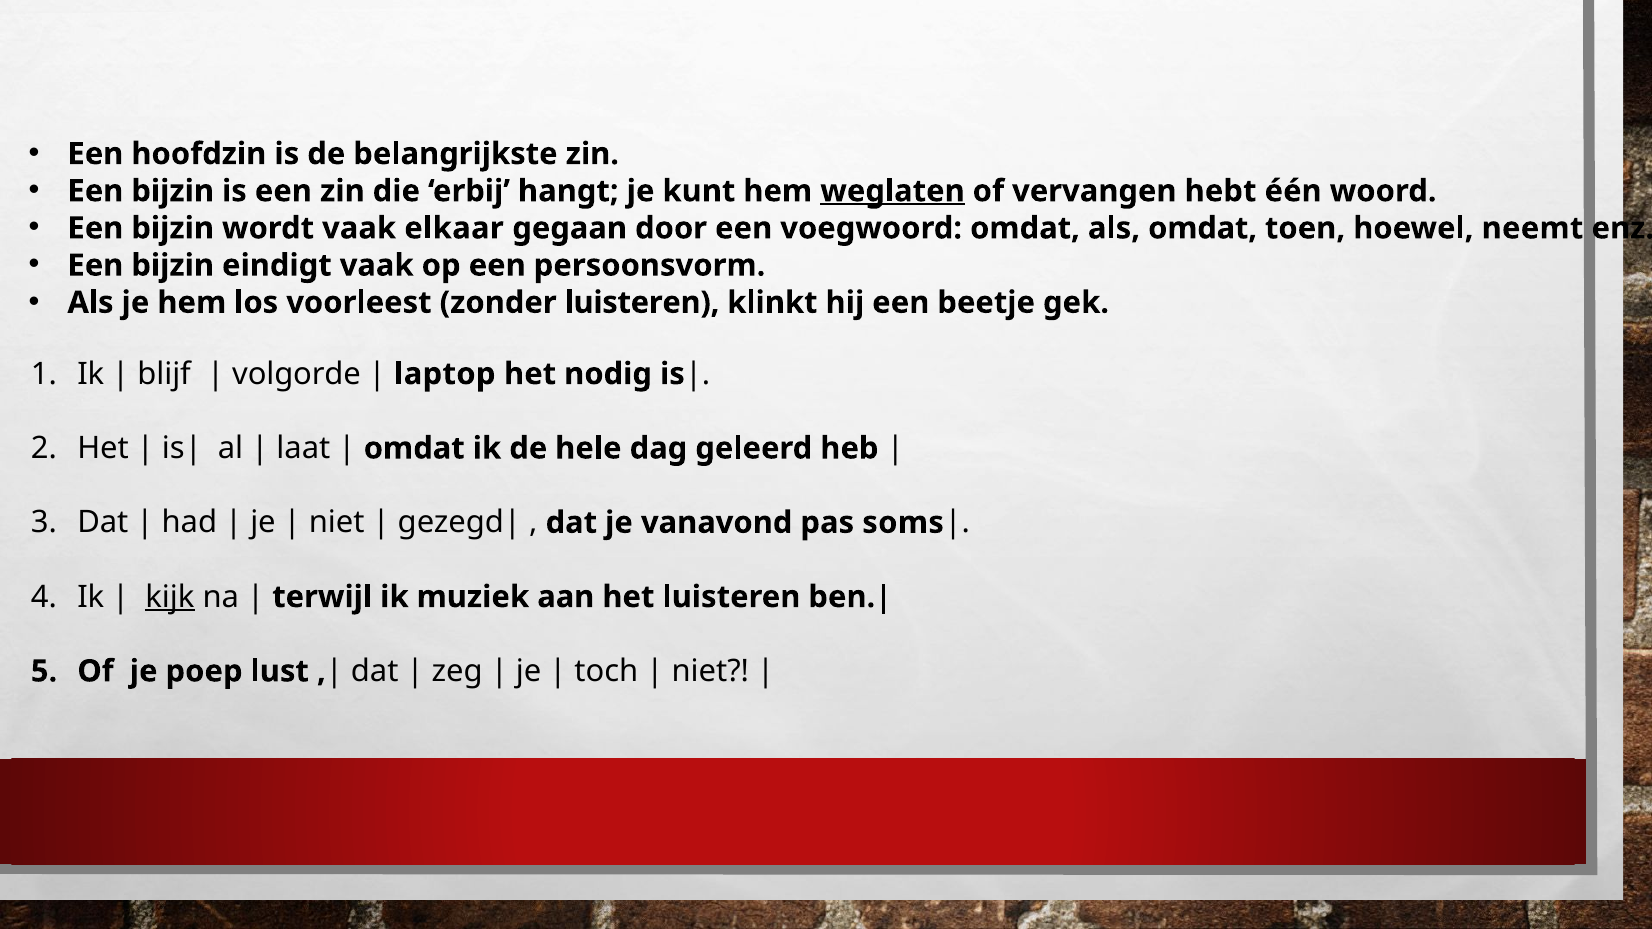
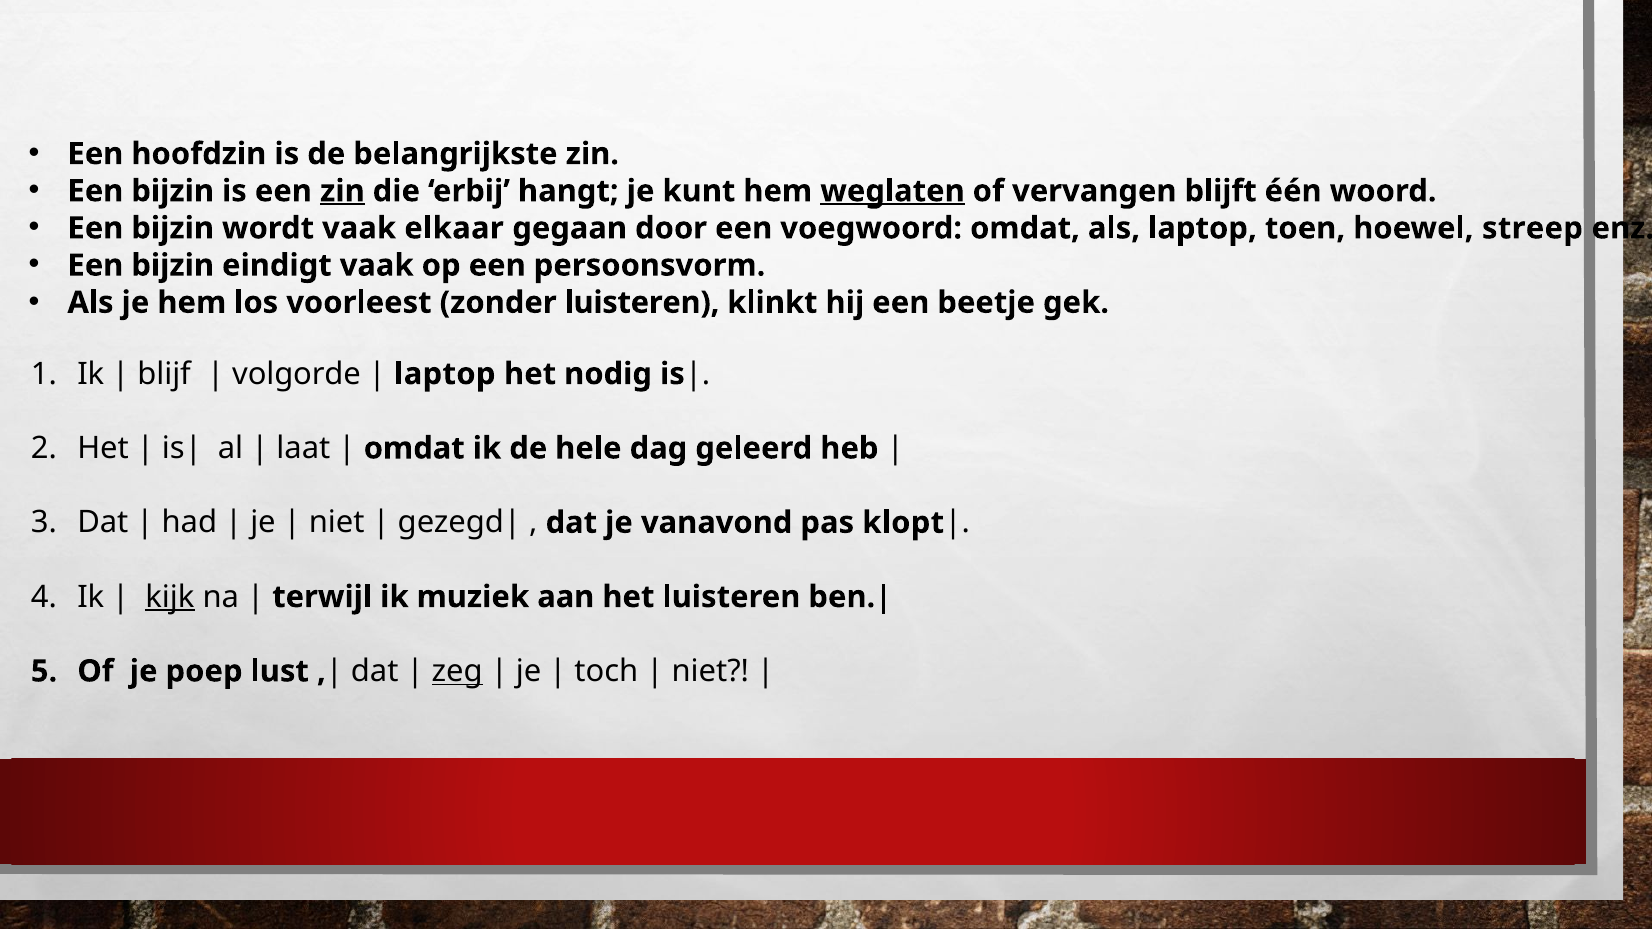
zin at (342, 191) underline: none -> present
hebt: hebt -> blijft
als omdat: omdat -> laptop
neemt: neemt -> streep
soms: soms -> klopt
zeg underline: none -> present
